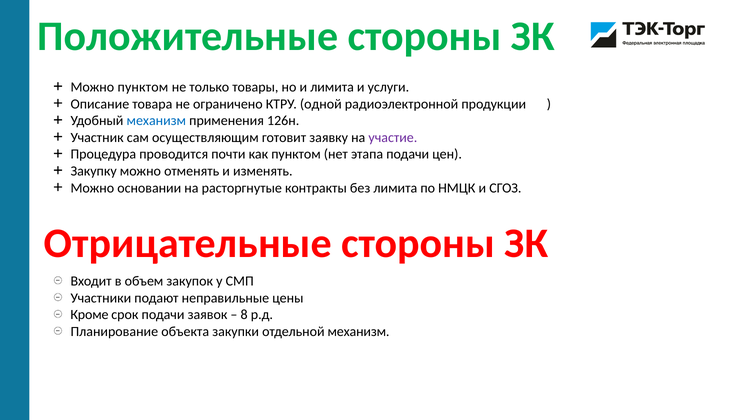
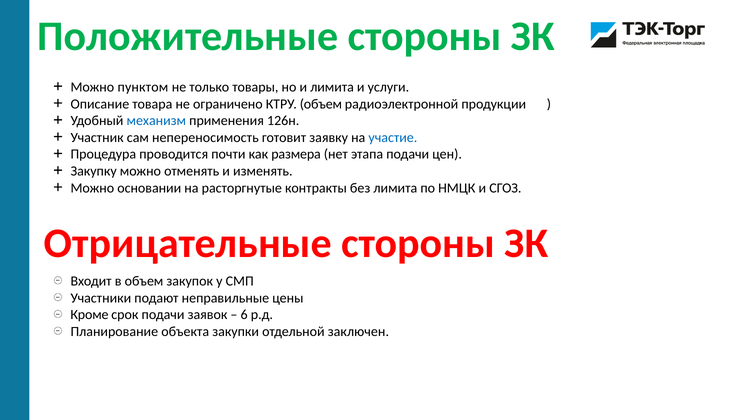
КТРУ одной: одной -> объем
осуществляющим: осуществляющим -> непереносимость
участие colour: purple -> blue
как пунктом: пунктом -> размера
8: 8 -> 6
отдельной механизм: механизм -> заключен
